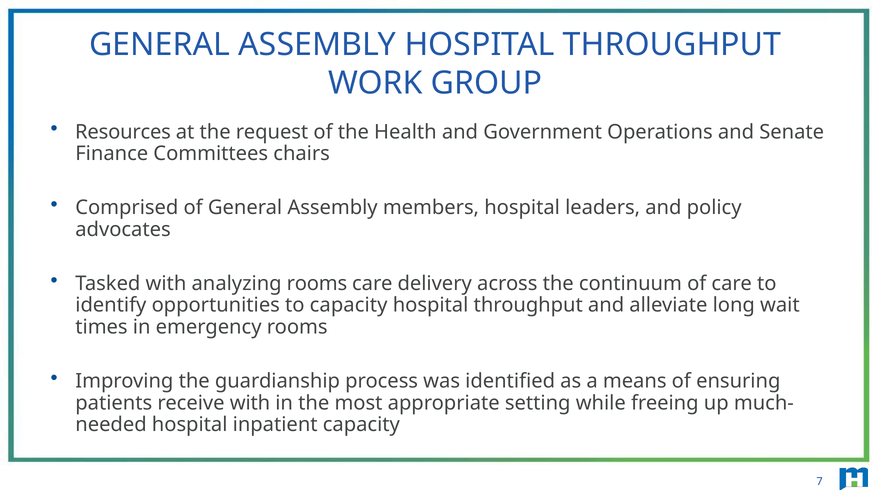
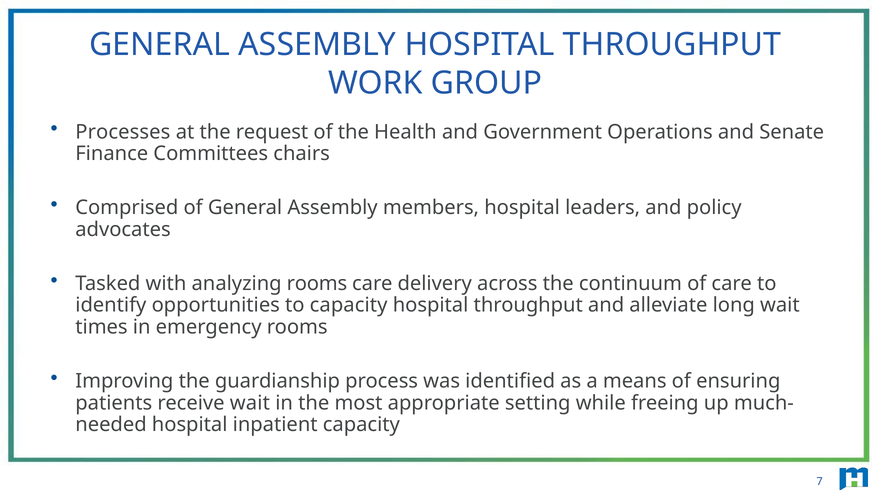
Resources: Resources -> Processes
receive with: with -> wait
